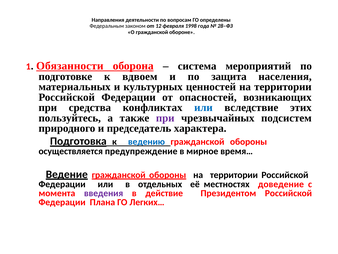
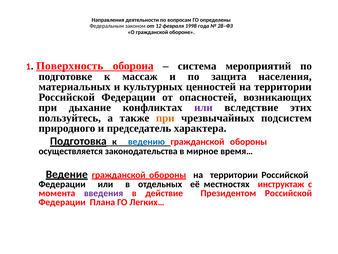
Обязанности: Обязанности -> Поверхность
вдвоем: вдвоем -> массаж
средства: средства -> дыхание
или at (203, 107) colour: blue -> purple
при at (165, 118) colour: purple -> orange
предупреждение: предупреждение -> законодательства
доведение: доведение -> инструктаж
